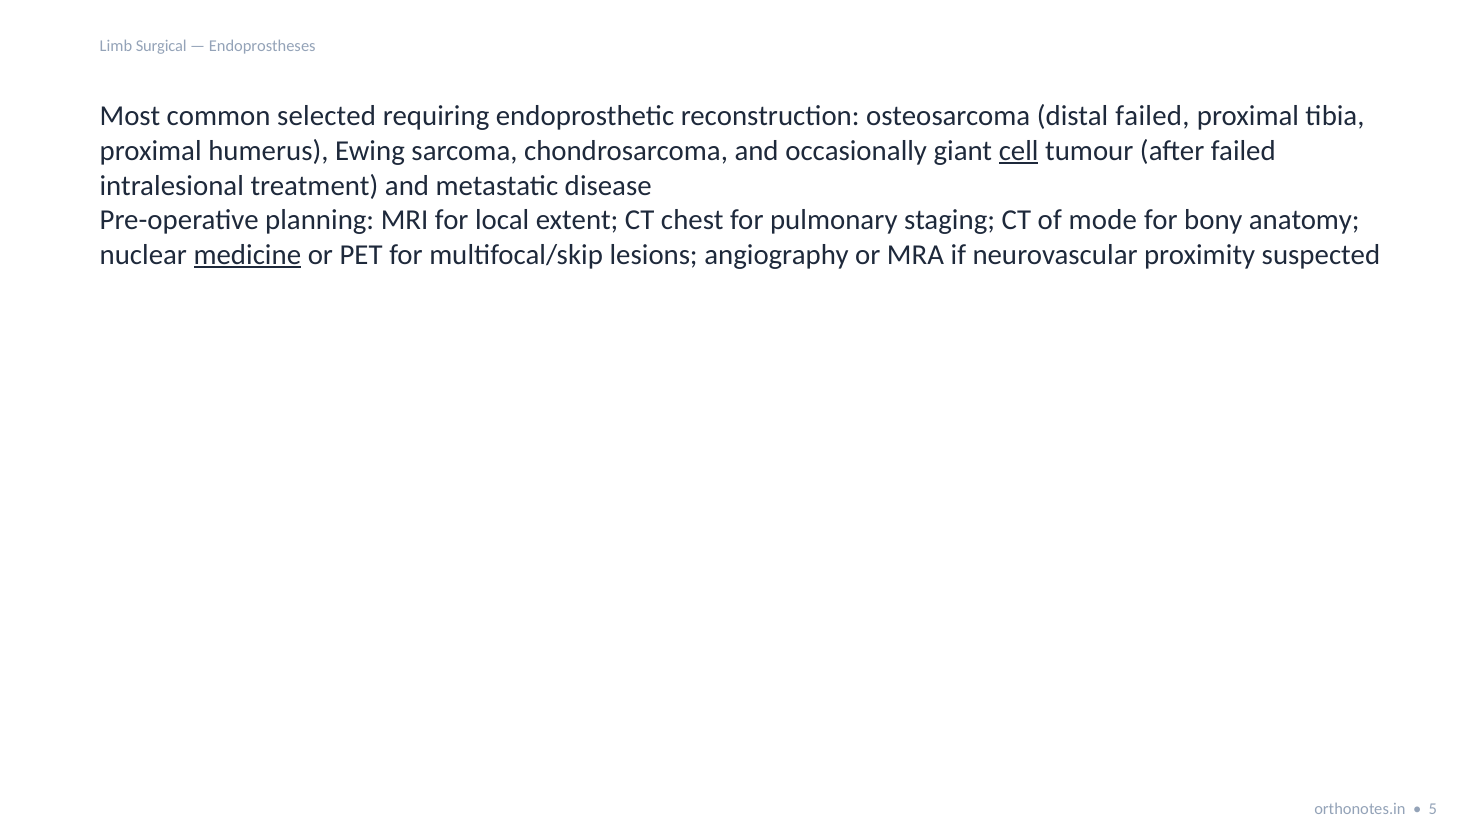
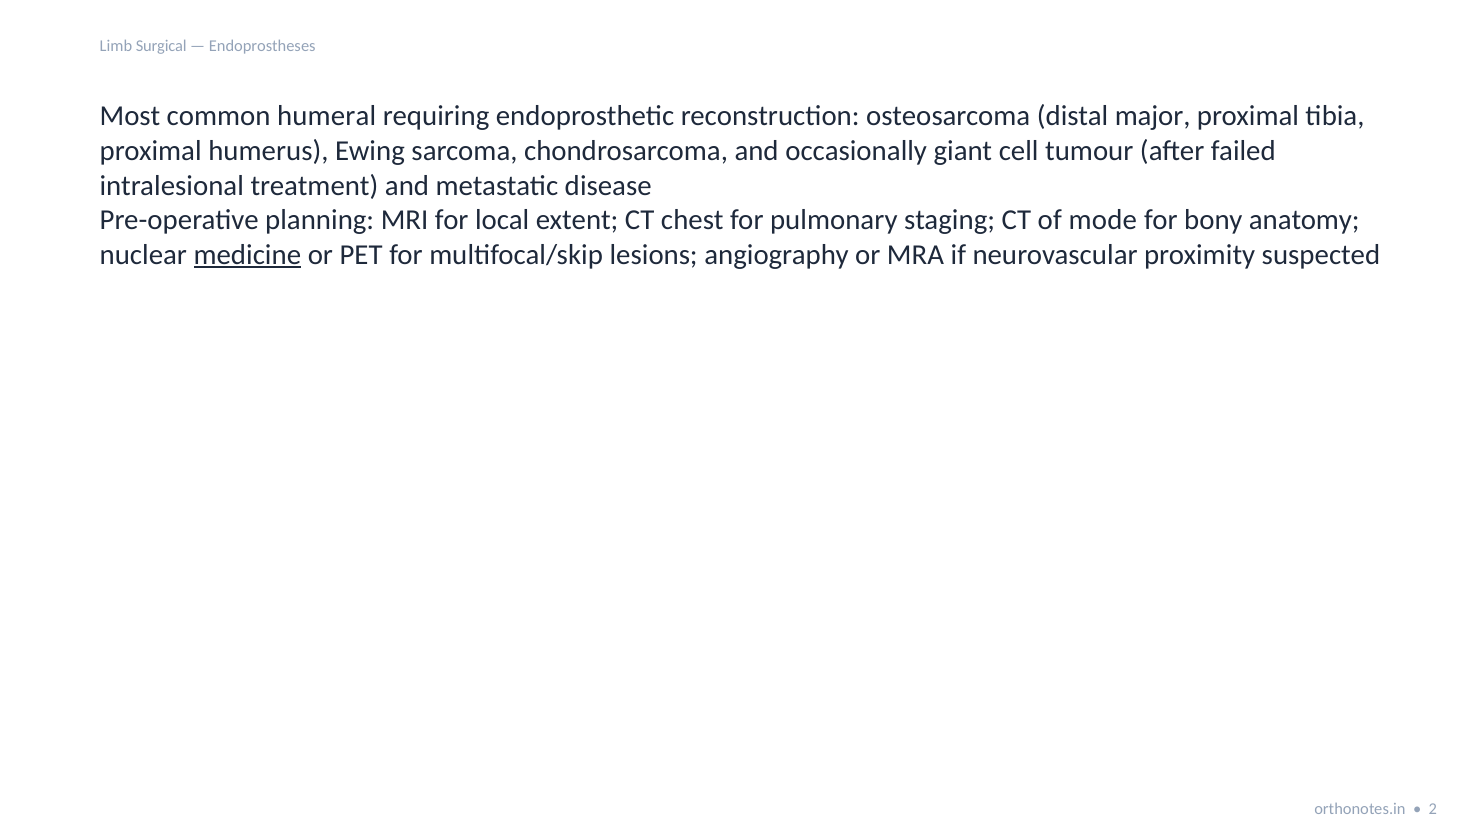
selected: selected -> humeral
distal failed: failed -> major
cell underline: present -> none
5: 5 -> 2
